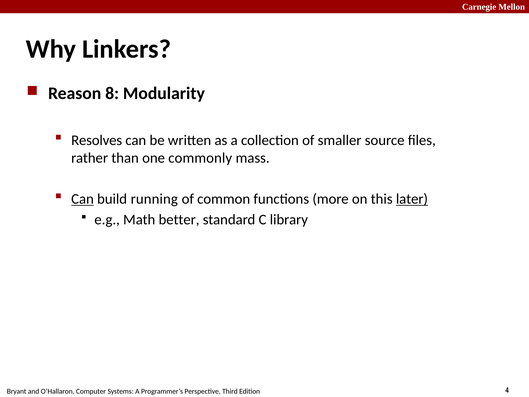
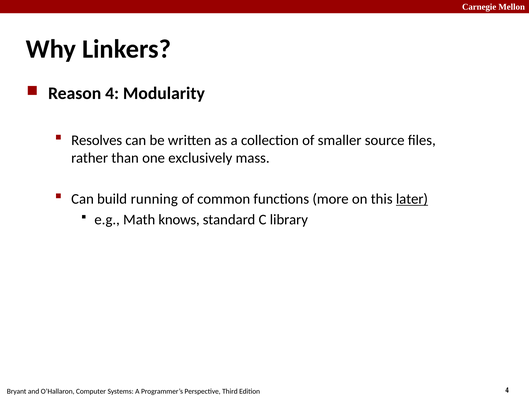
Reason 8: 8 -> 4
commonly: commonly -> exclusively
Can at (83, 199) underline: present -> none
better: better -> knows
